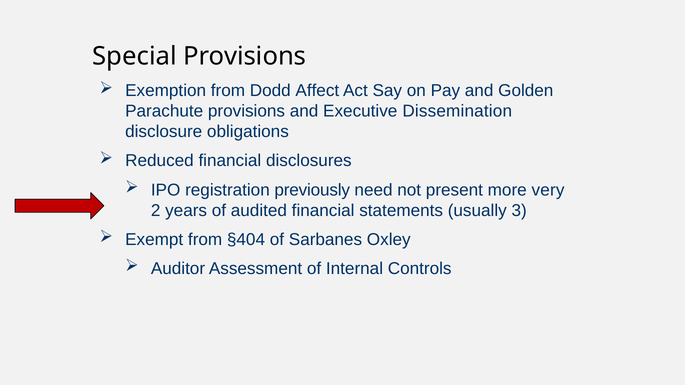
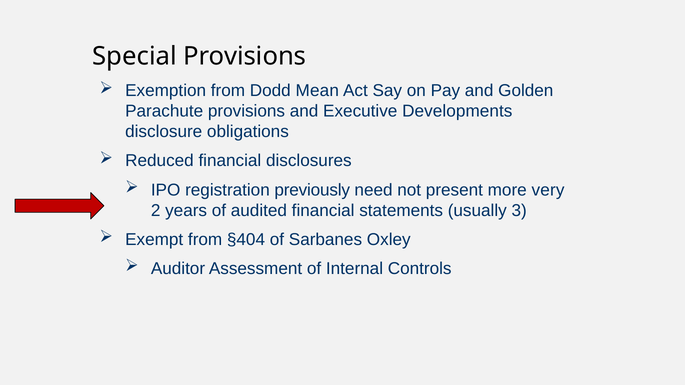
Affect: Affect -> Mean
Dissemination: Dissemination -> Developments
